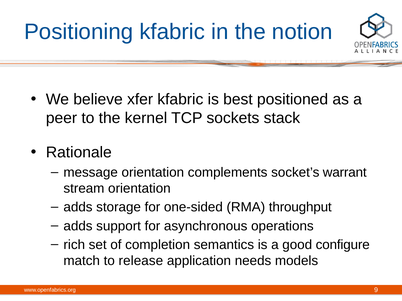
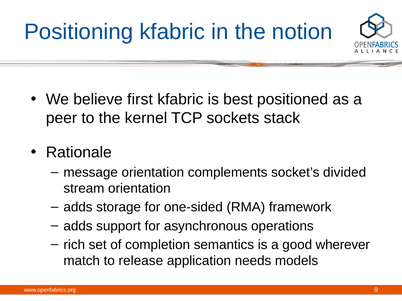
xfer: xfer -> first
warrant: warrant -> divided
throughput: throughput -> framework
configure: configure -> wherever
